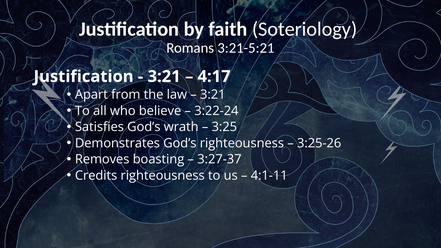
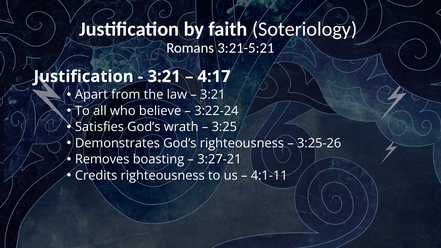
3:27-37: 3:27-37 -> 3:27-21
